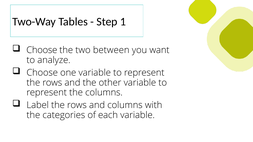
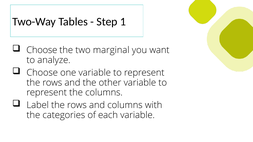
between: between -> marginal
